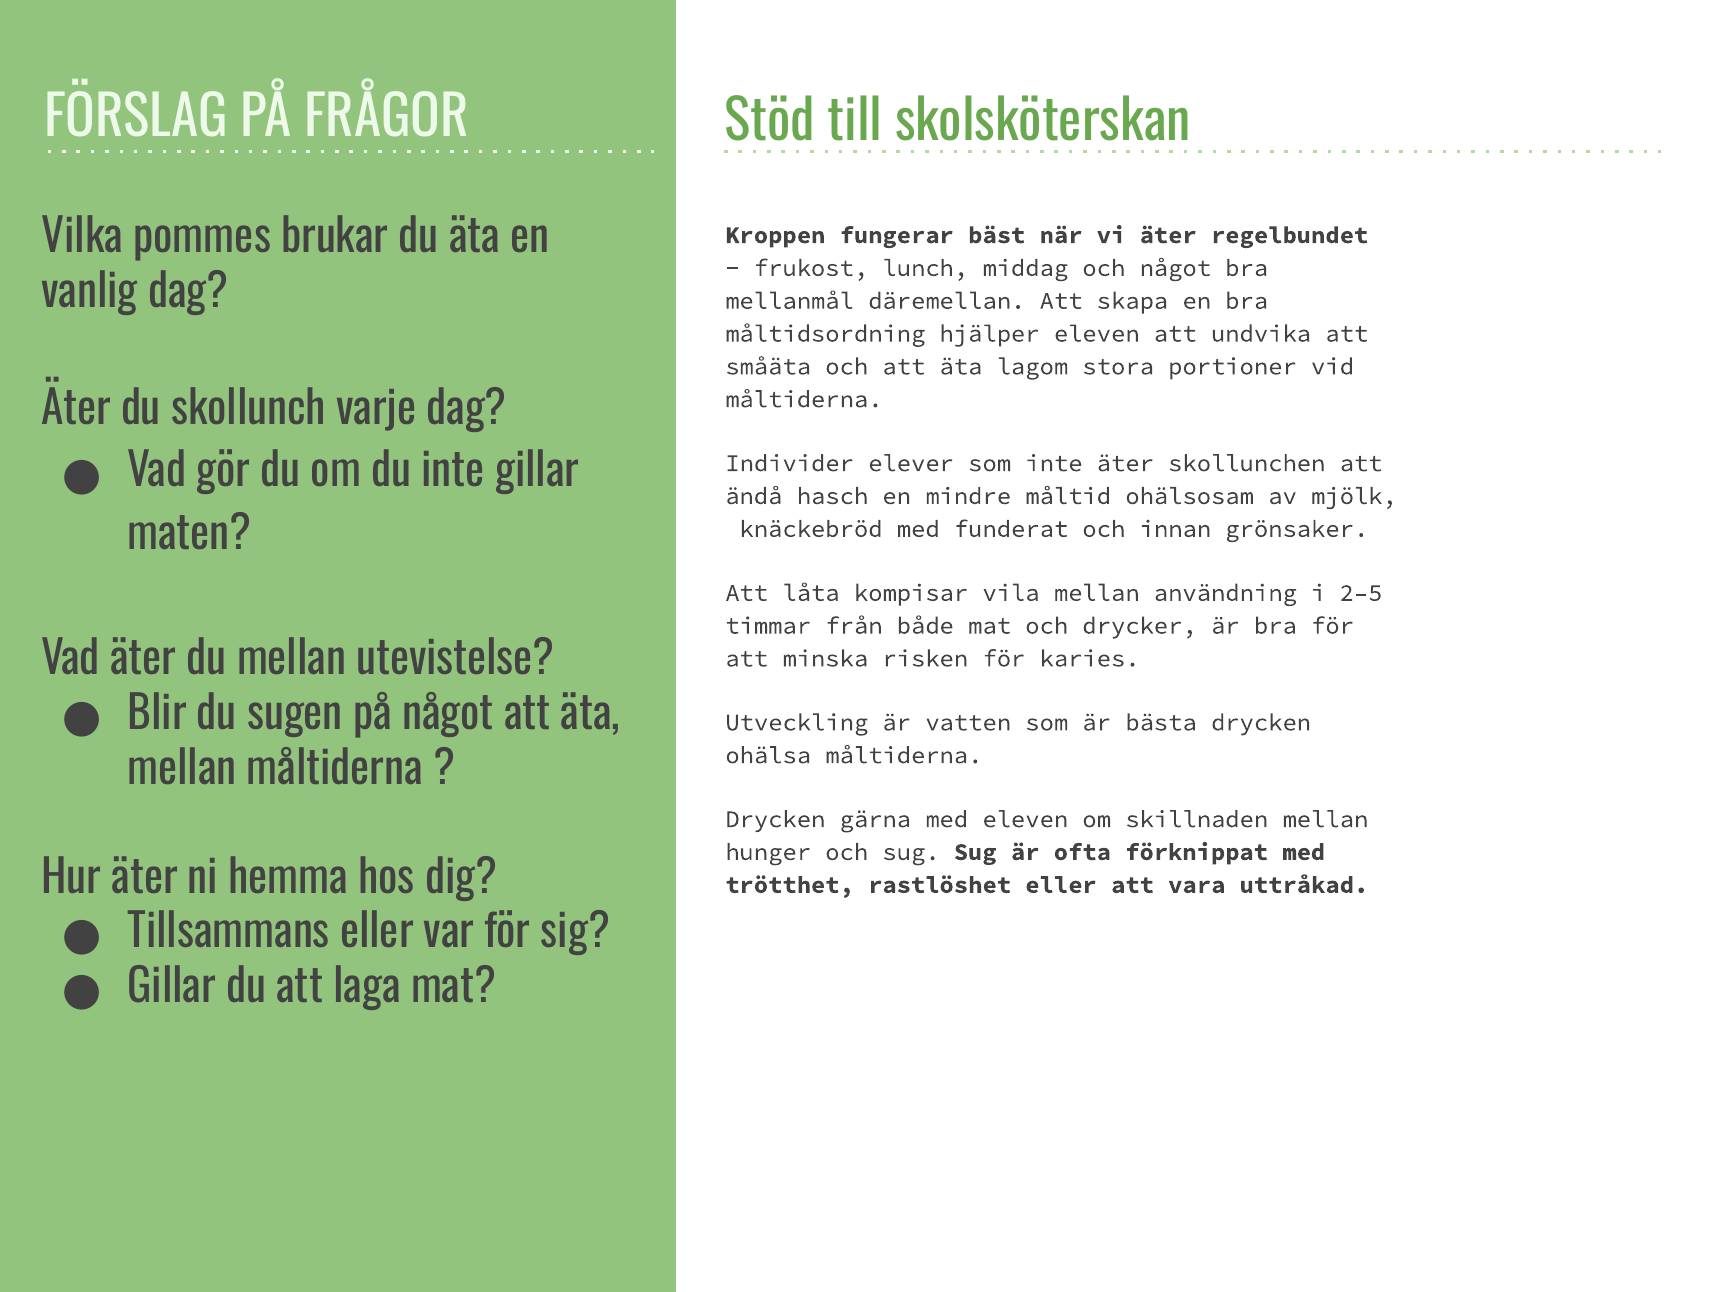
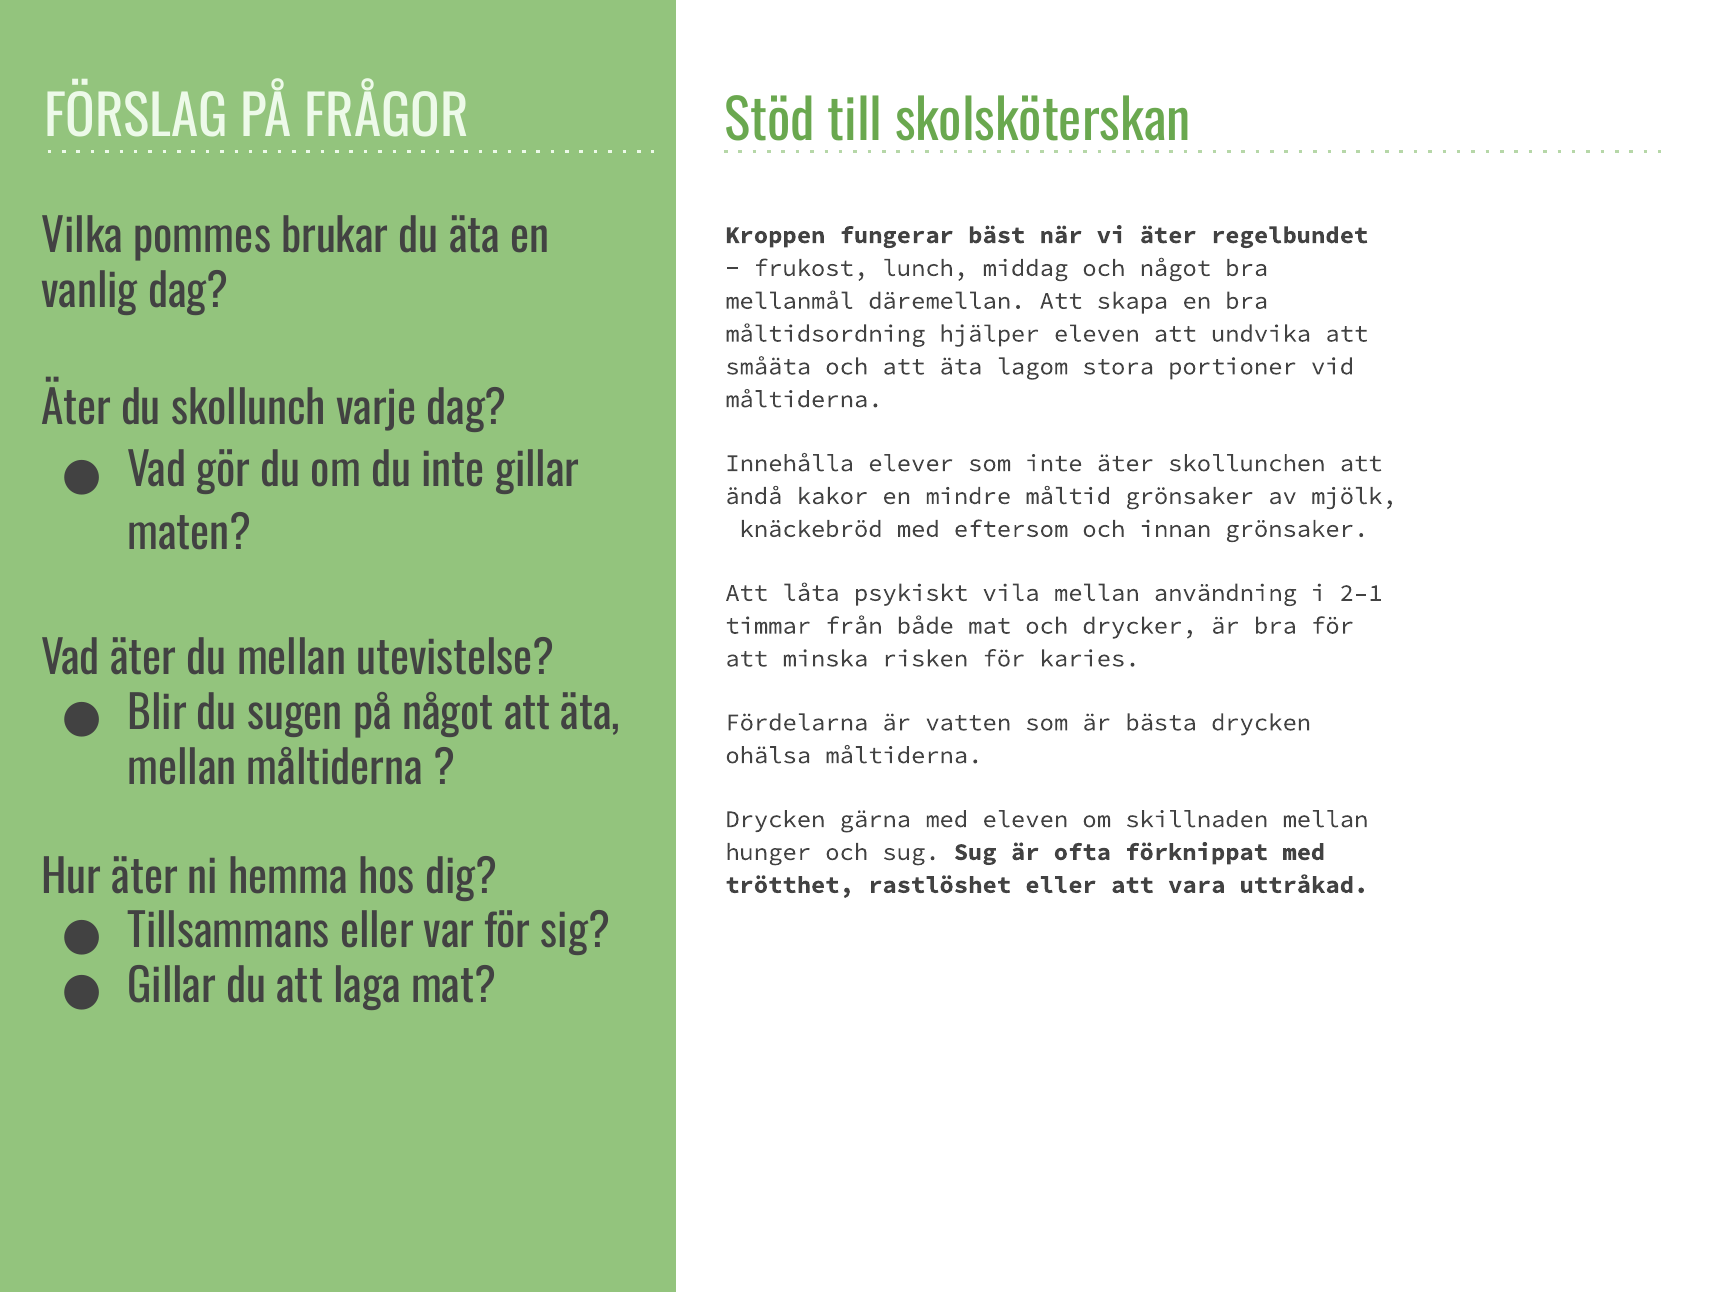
Individer: Individer -> Innehålla
hasch: hasch -> kakor
måltid ohälsosam: ohälsosam -> grönsaker
funderat: funderat -> eftersom
kompisar: kompisar -> psykiskt
2–5: 2–5 -> 2–1
Utveckling: Utveckling -> Fördelarna
